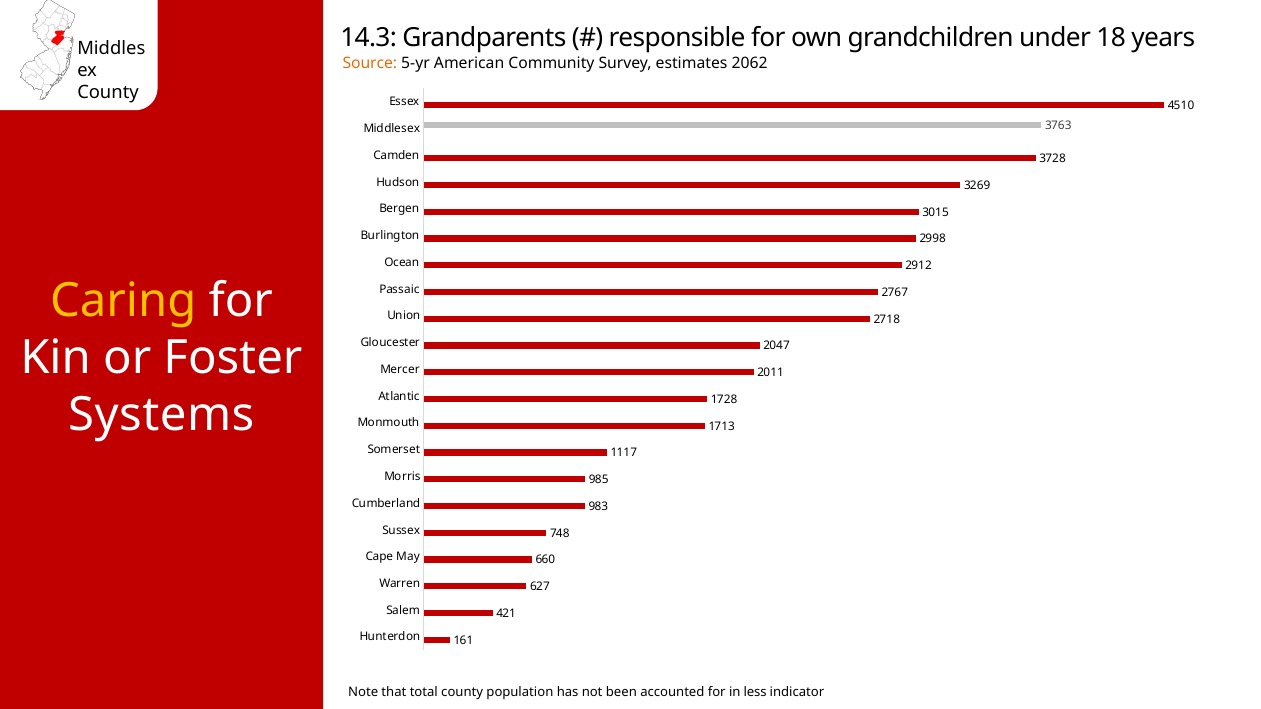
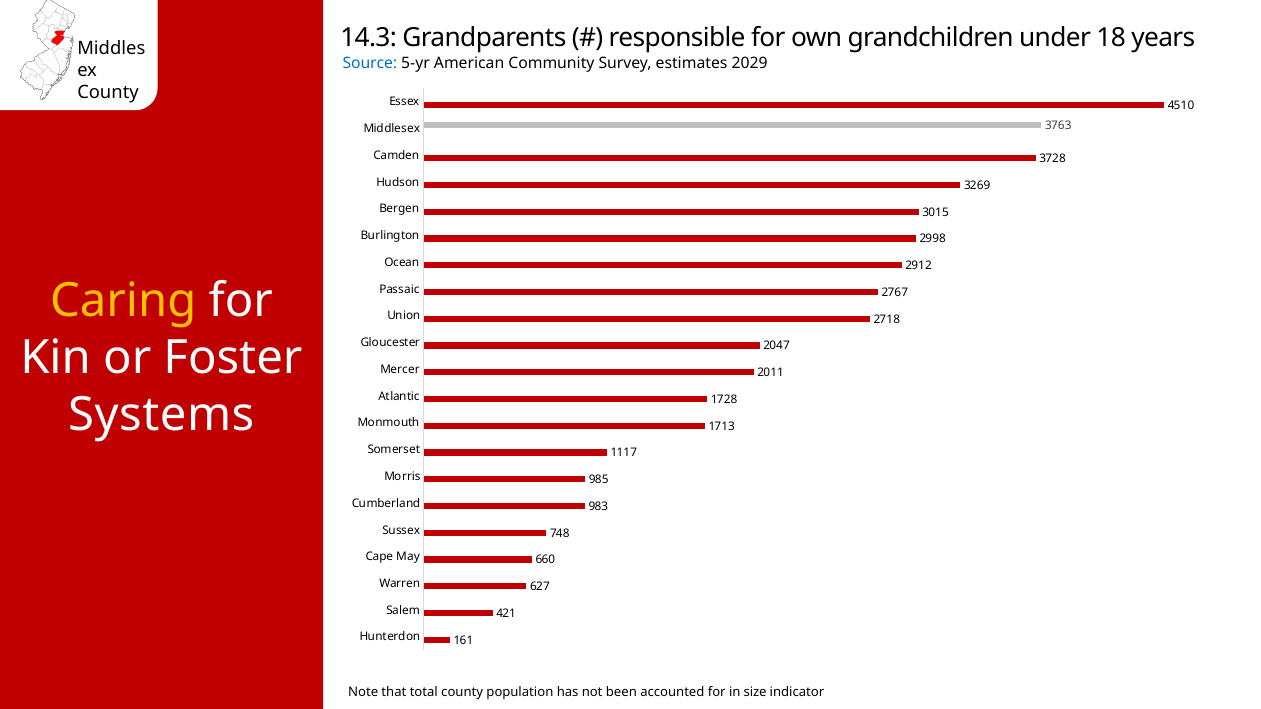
Source colour: orange -> blue
2062: 2062 -> 2029
less: less -> size
